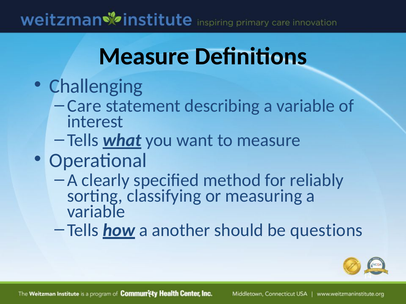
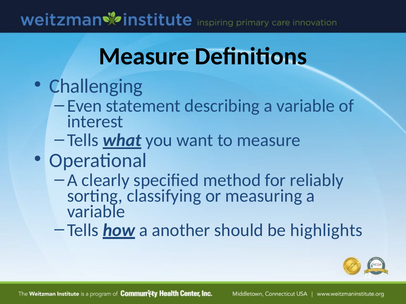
Care: Care -> Even
questions: questions -> highlights
